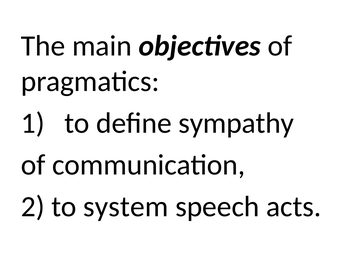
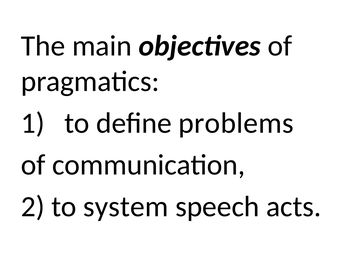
sympathy: sympathy -> problems
